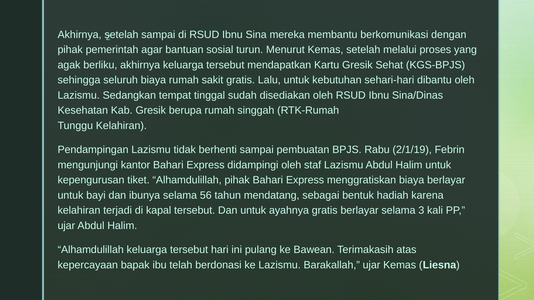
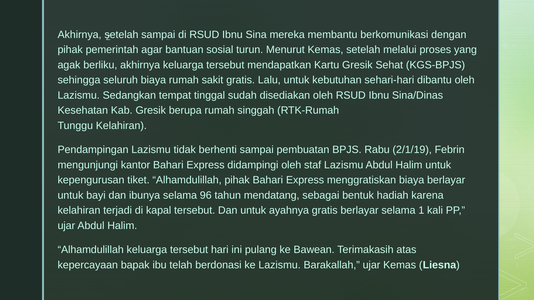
56: 56 -> 96
3: 3 -> 1
